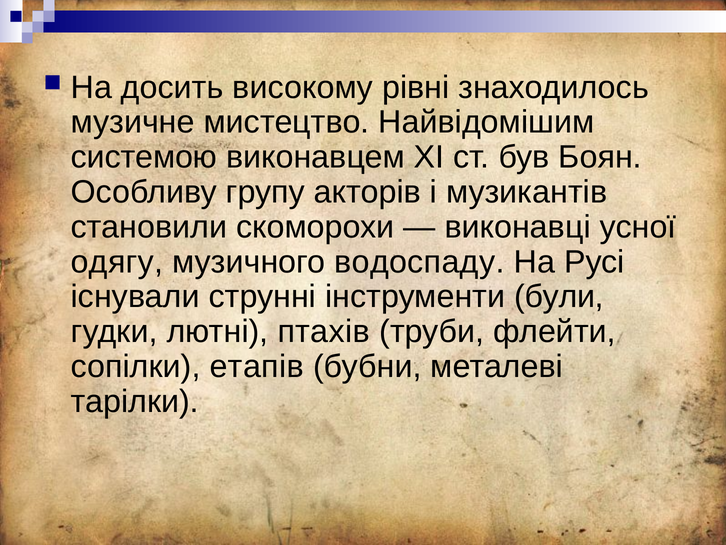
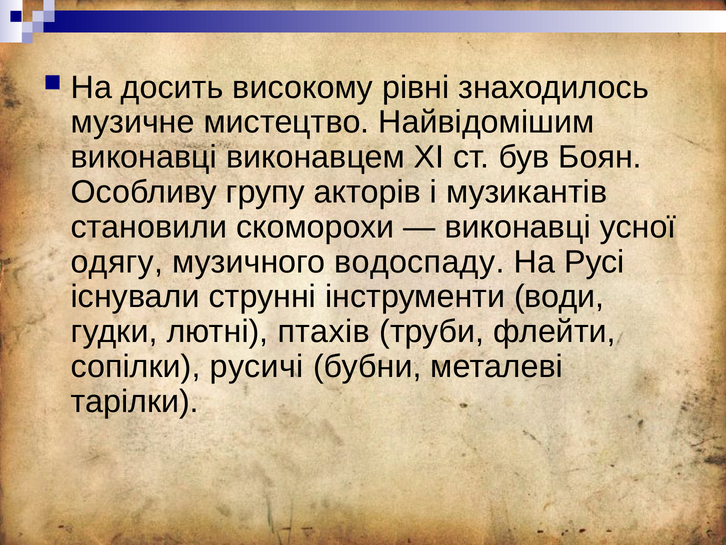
системою at (144, 157): системою -> виконавці
були: були -> води
етапів: етапів -> русичі
